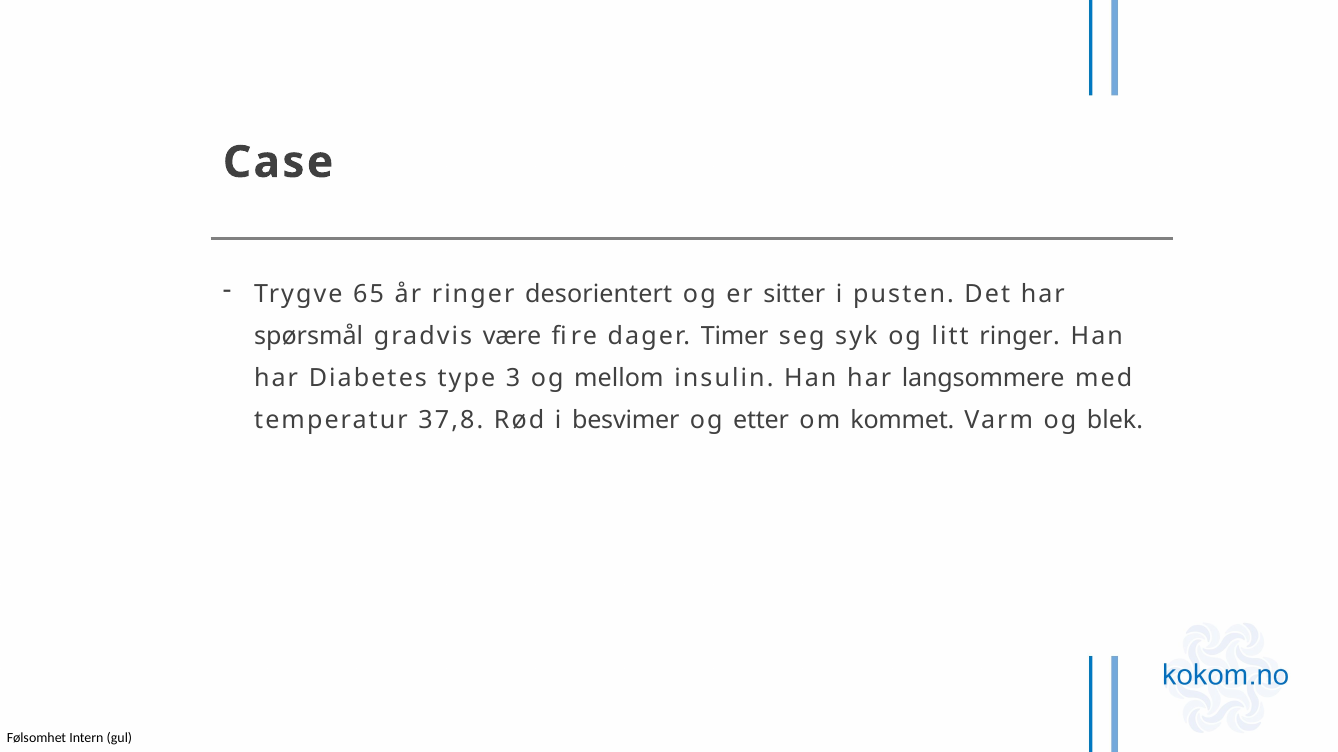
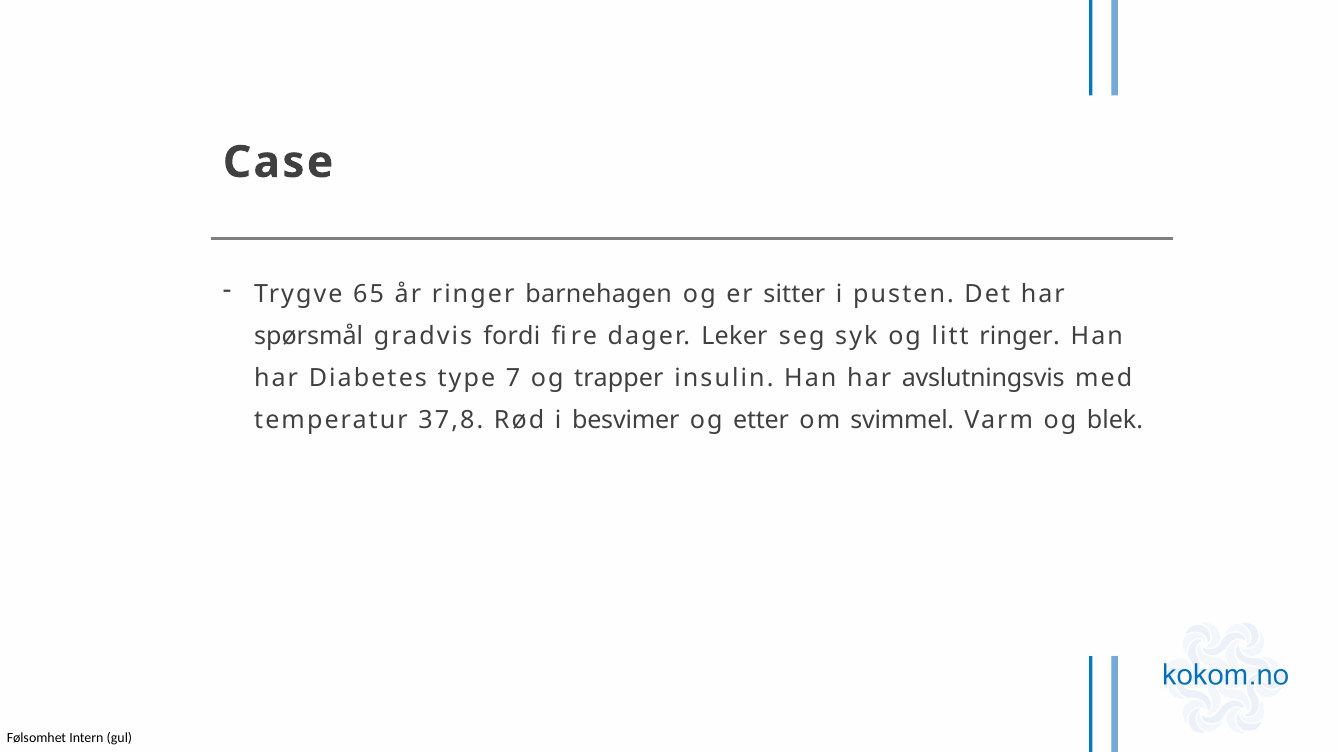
desorientert: desorientert -> barnehagen
være: være -> fordi
Timer: Timer -> Leker
3: 3 -> 7
mellom: mellom -> trapper
langsommere: langsommere -> avslutningsvis
kommet: kommet -> svimmel
